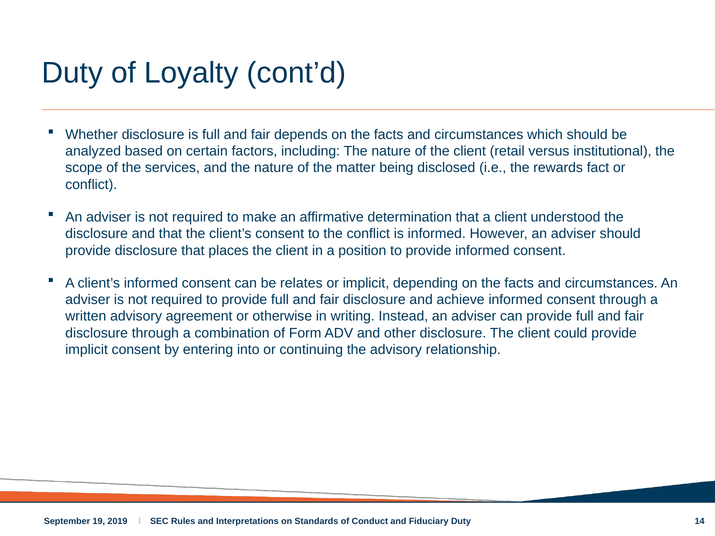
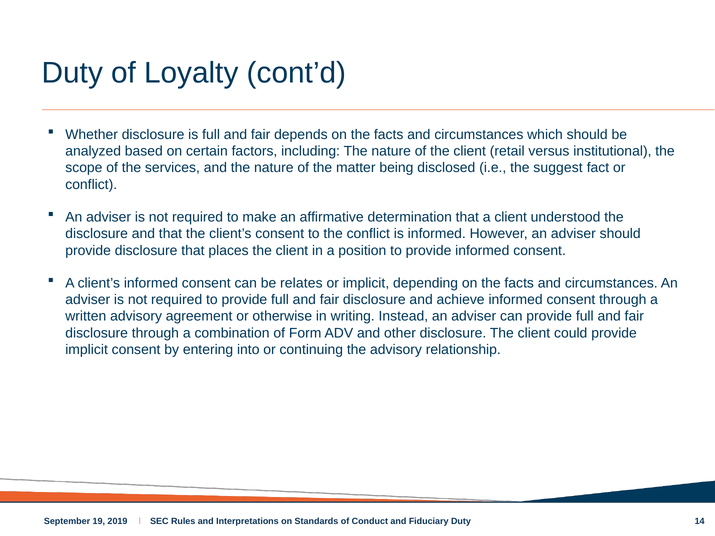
rewards: rewards -> suggest
